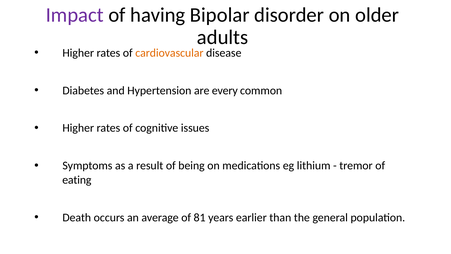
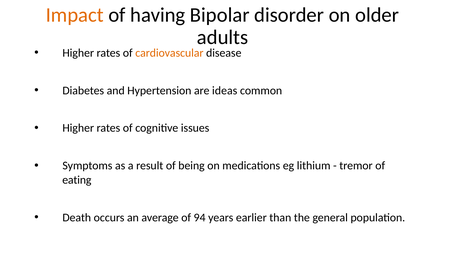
Impact colour: purple -> orange
every: every -> ideas
81: 81 -> 94
